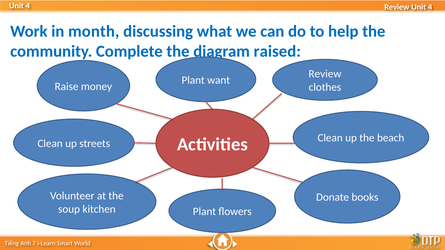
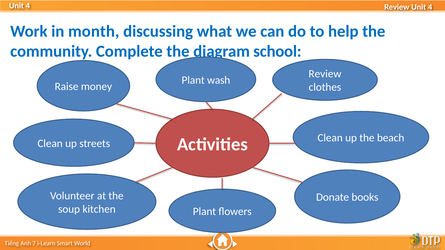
raised: raised -> school
want: want -> wash
